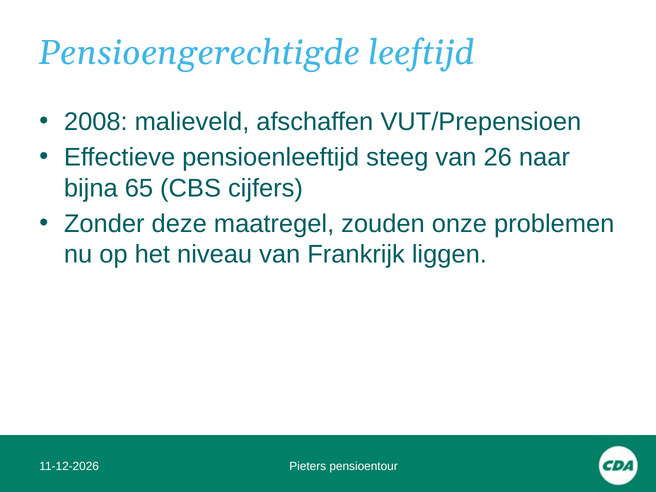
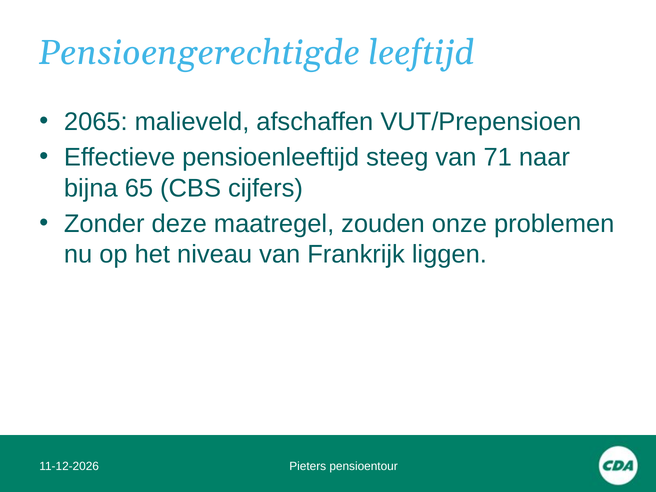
2008: 2008 -> 2065
26: 26 -> 71
